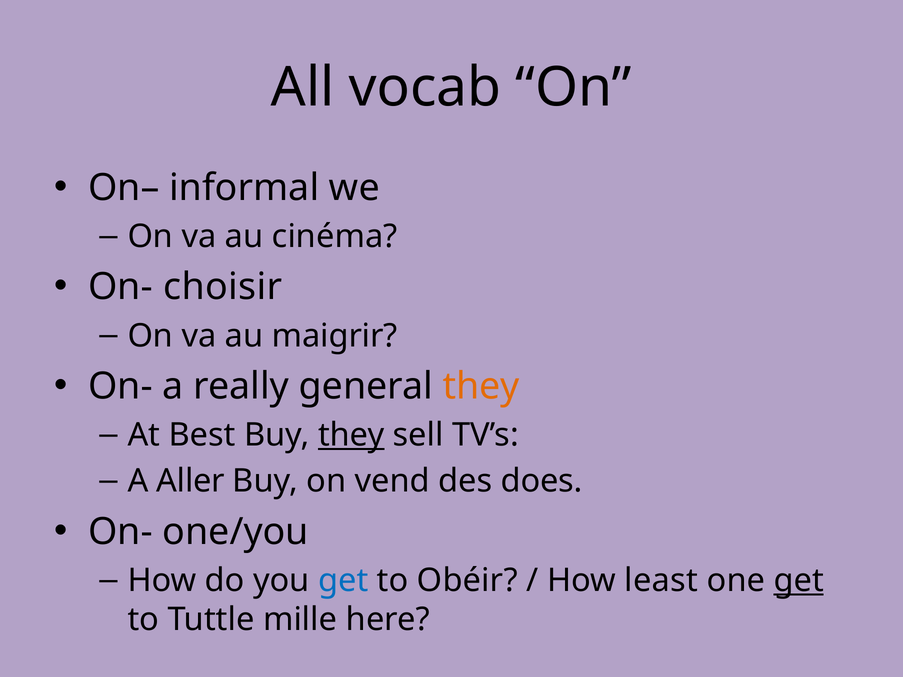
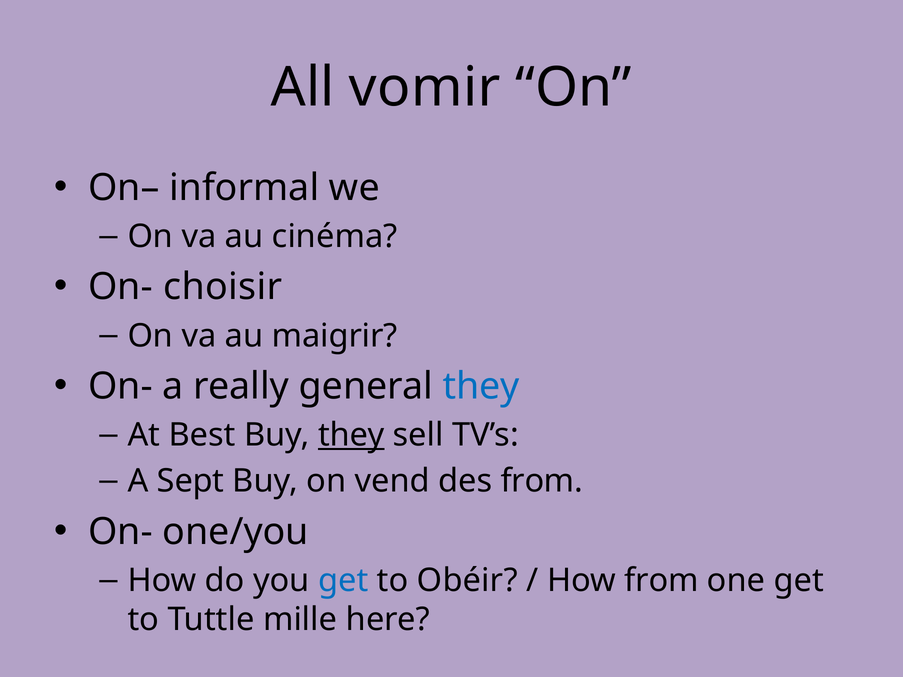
vocab: vocab -> vomir
they at (481, 386) colour: orange -> blue
Aller: Aller -> Sept
des does: does -> from
How least: least -> from
get at (799, 581) underline: present -> none
